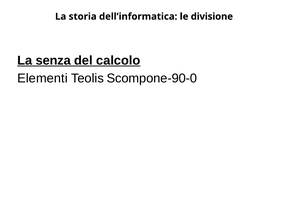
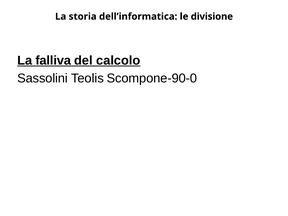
senza: senza -> falliva
Elementi: Elementi -> Sassolini
